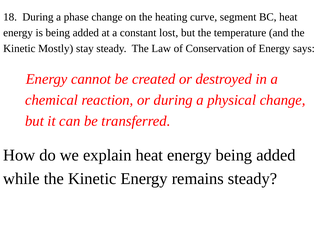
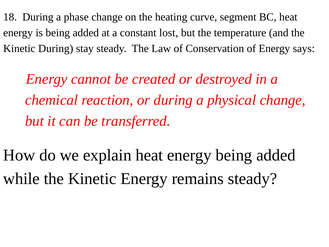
Kinetic Mostly: Mostly -> During
